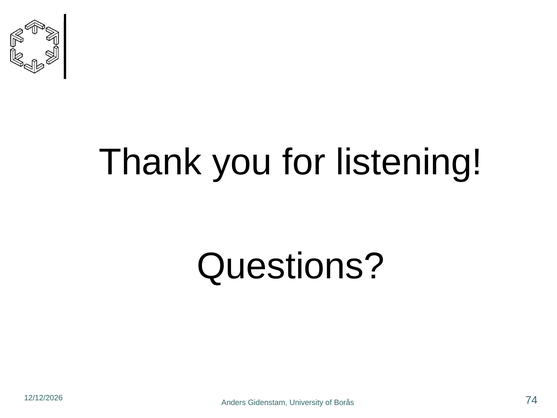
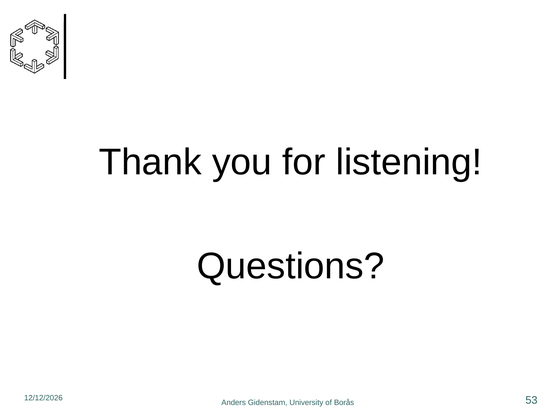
74: 74 -> 53
